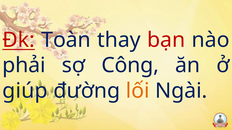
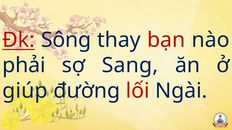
Toàn: Toàn -> Sông
Công: Công -> Sang
lối colour: orange -> red
